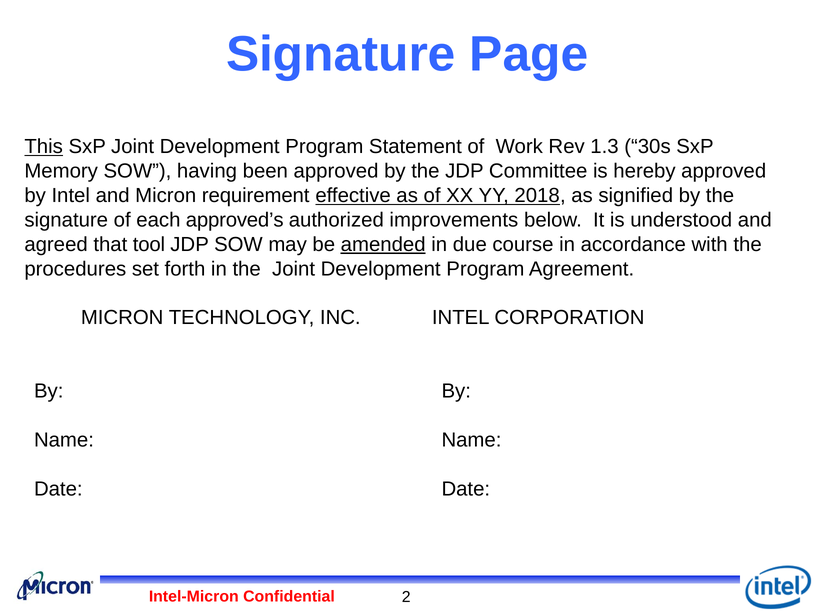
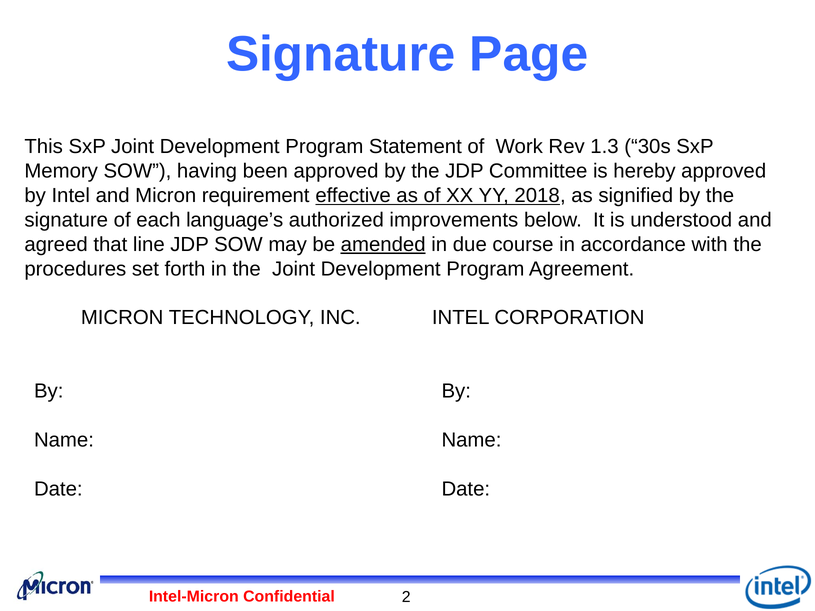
This underline: present -> none
approved’s: approved’s -> language’s
tool: tool -> line
